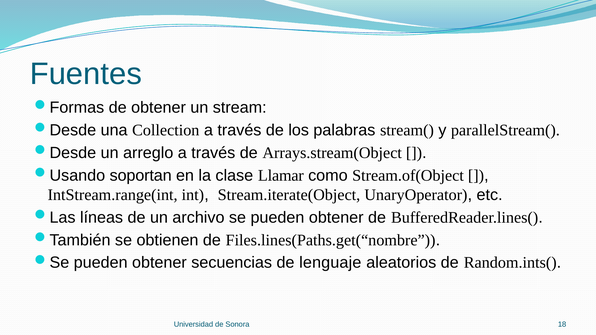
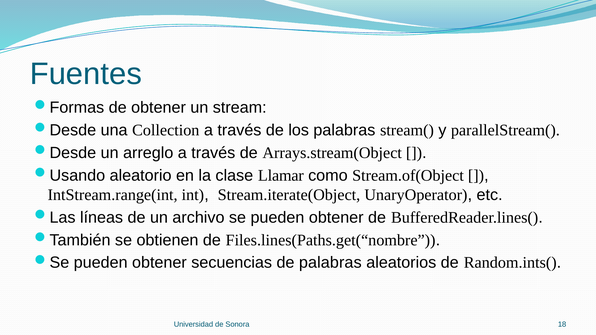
soportan: soportan -> aleatorio
de lenguaje: lenguaje -> palabras
